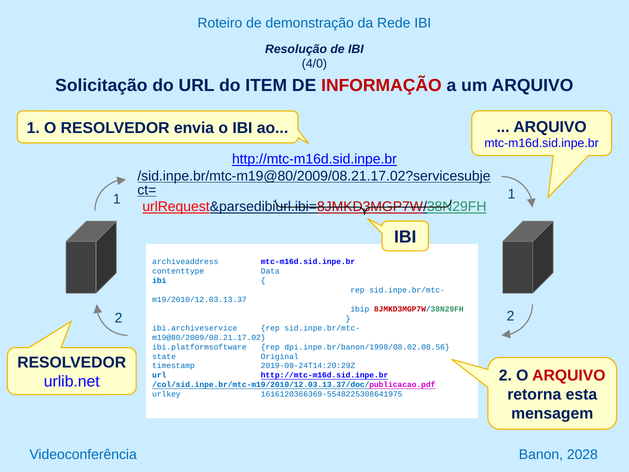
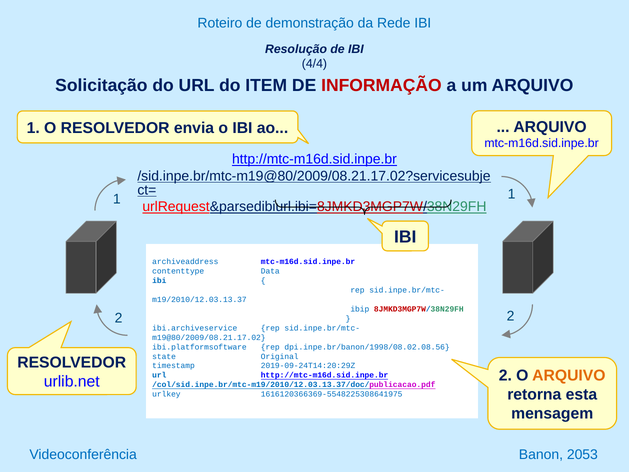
4/0: 4/0 -> 4/4
ARQUIVO at (569, 375) colour: red -> orange
2028: 2028 -> 2053
